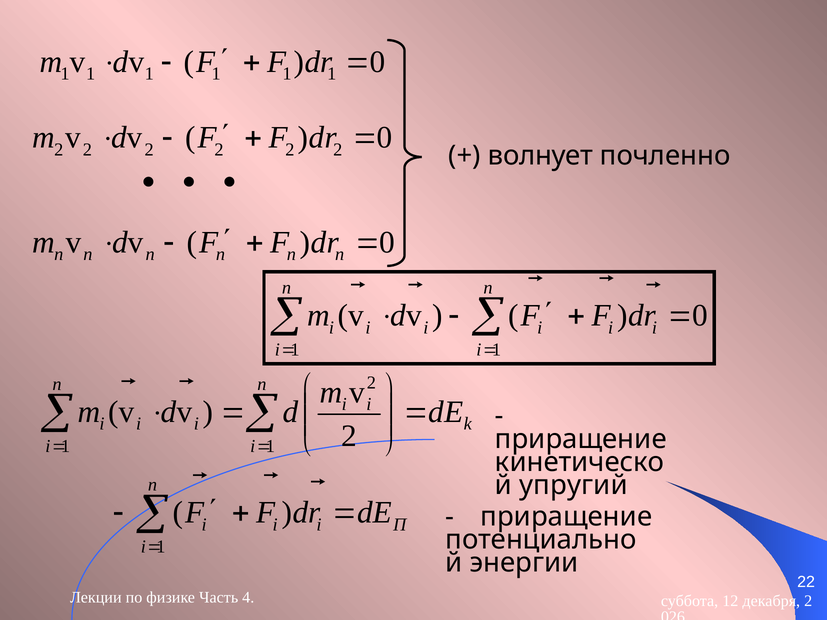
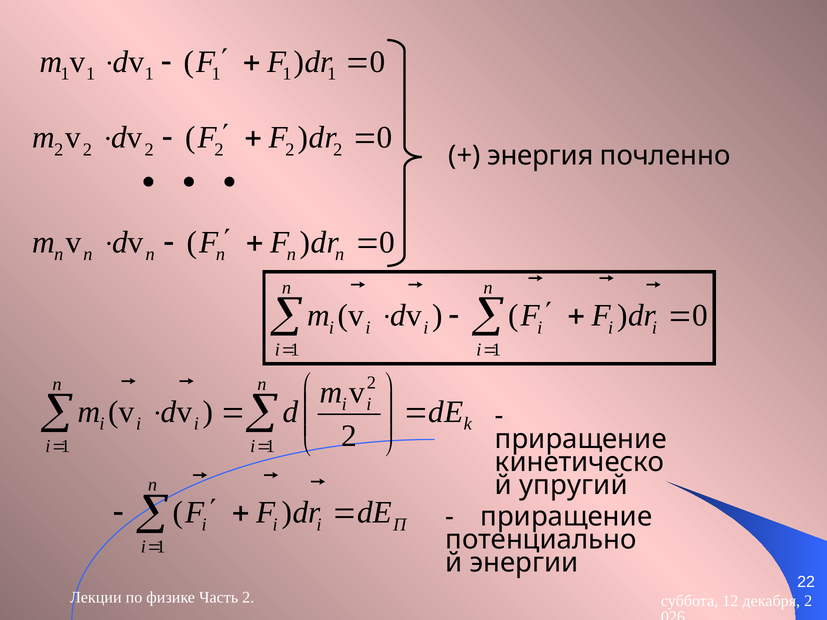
волнует: волнует -> энергия
Часть 4: 4 -> 2
